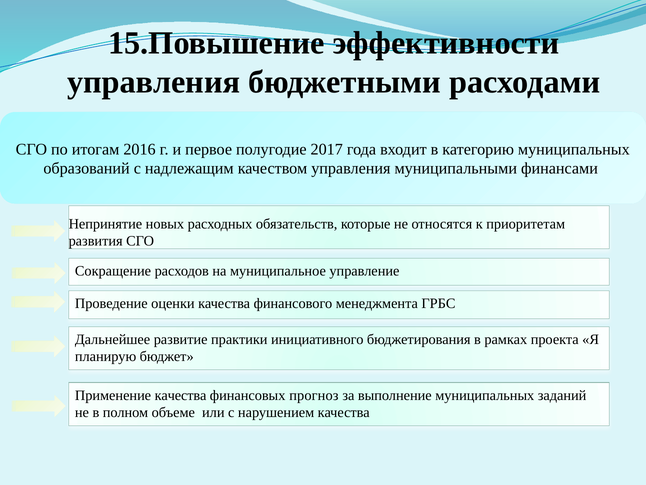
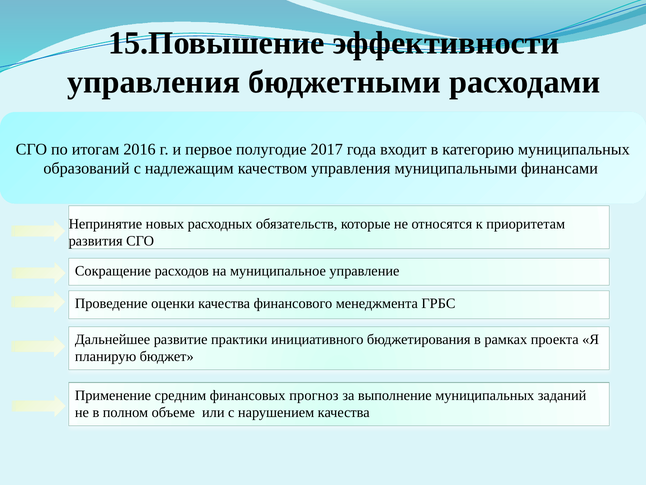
качества at (181, 395): качества -> средним
